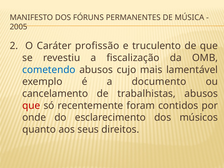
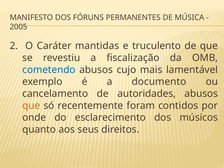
profissão: profissão -> mantidas
trabalhistas: trabalhistas -> autoridades
que at (31, 106) colour: red -> orange
